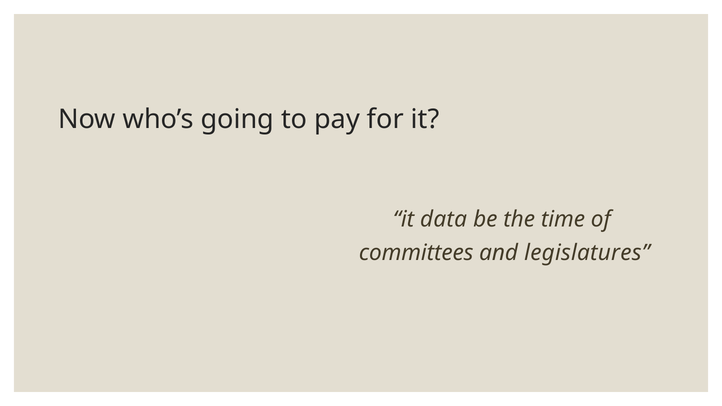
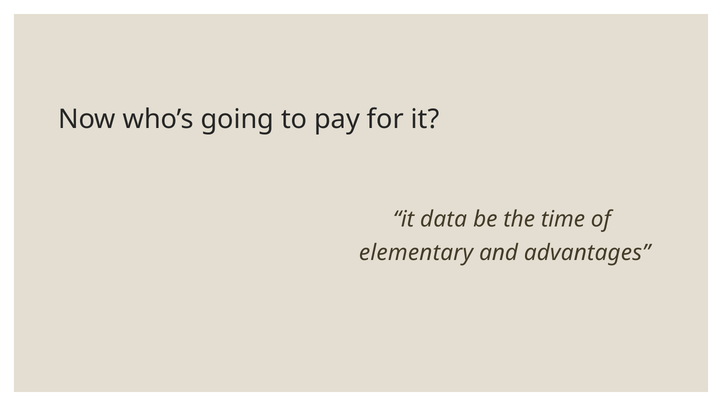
committees: committees -> elementary
legislatures: legislatures -> advantages
